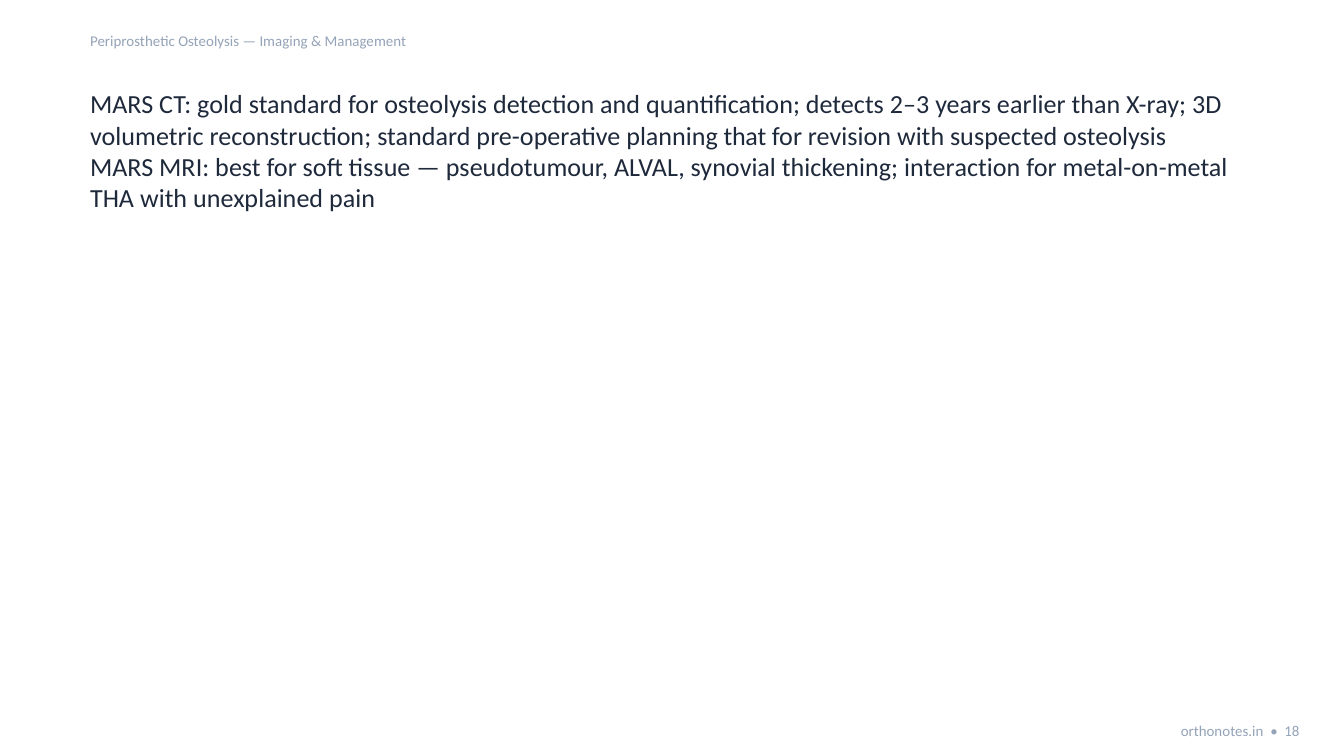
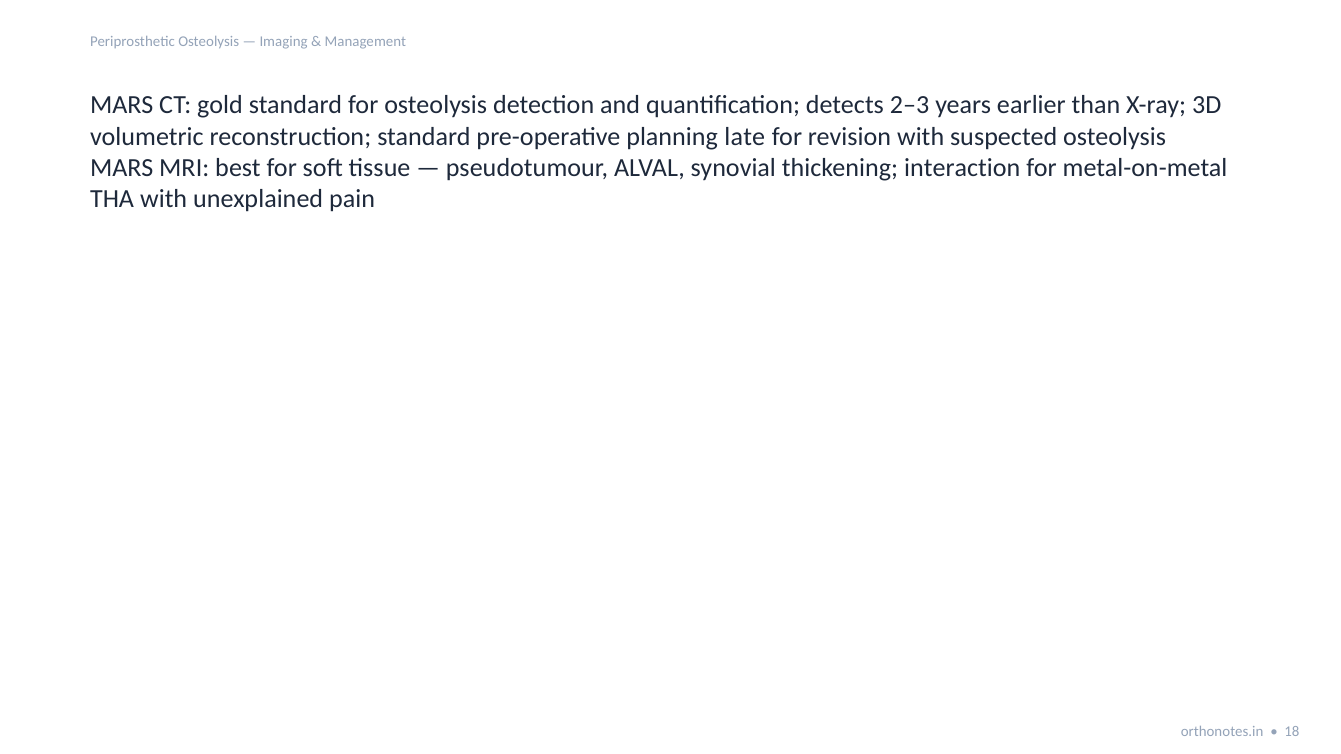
that: that -> late
